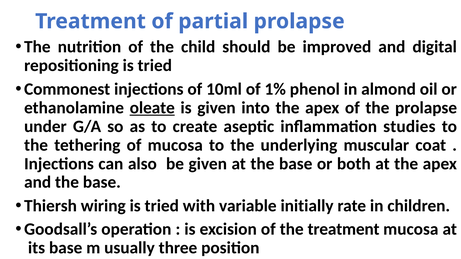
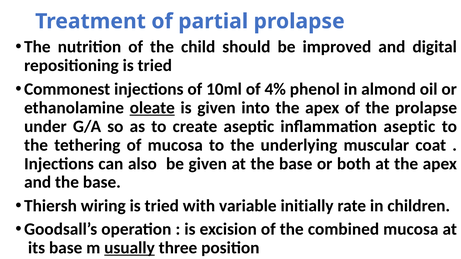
1%: 1% -> 4%
inflammation studies: studies -> aseptic
the treatment: treatment -> combined
usually underline: none -> present
